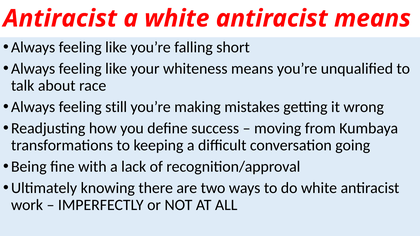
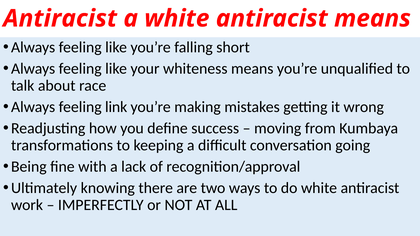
still: still -> link
